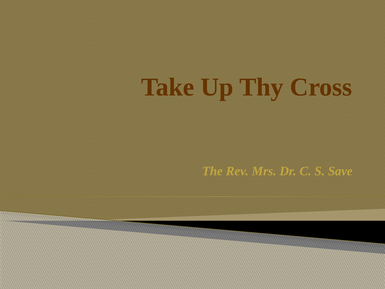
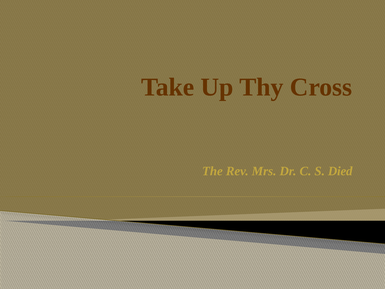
Save: Save -> Died
